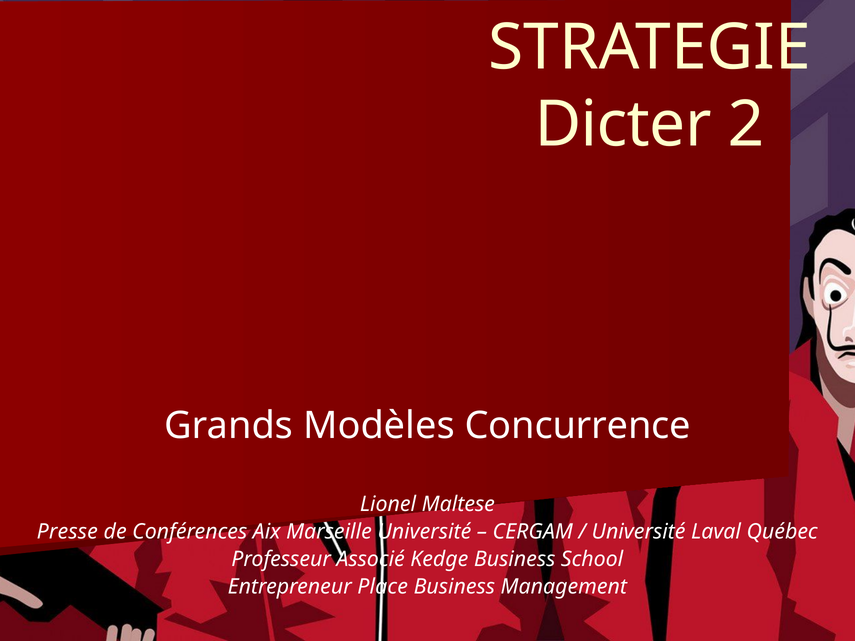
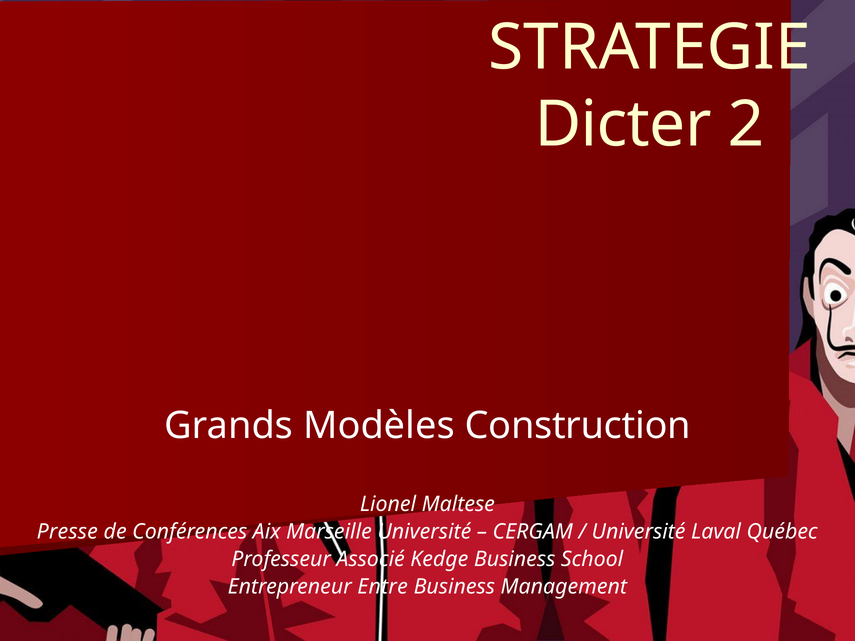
Concurrence: Concurrence -> Construction
Place: Place -> Entre
